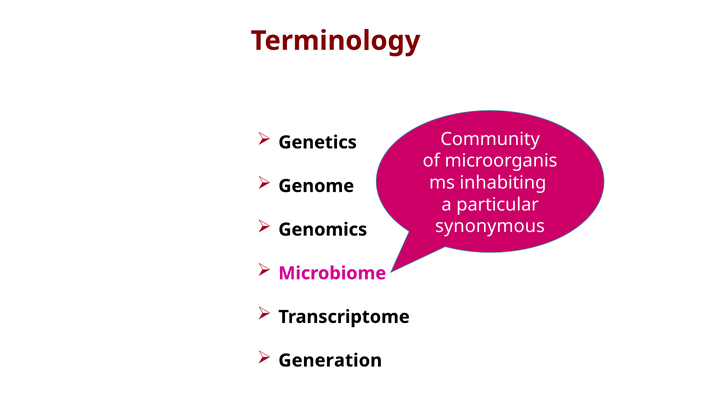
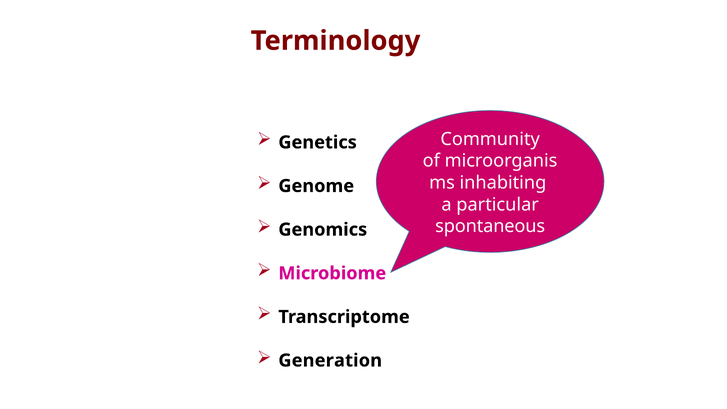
synonymous: synonymous -> spontaneous
